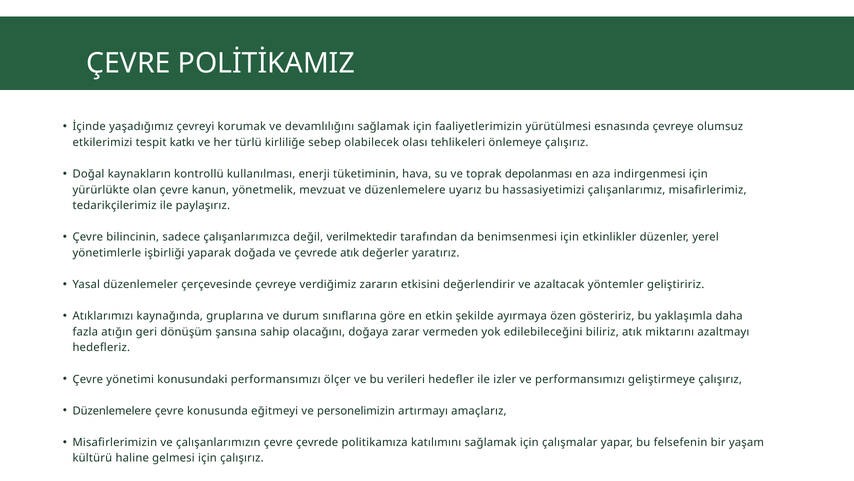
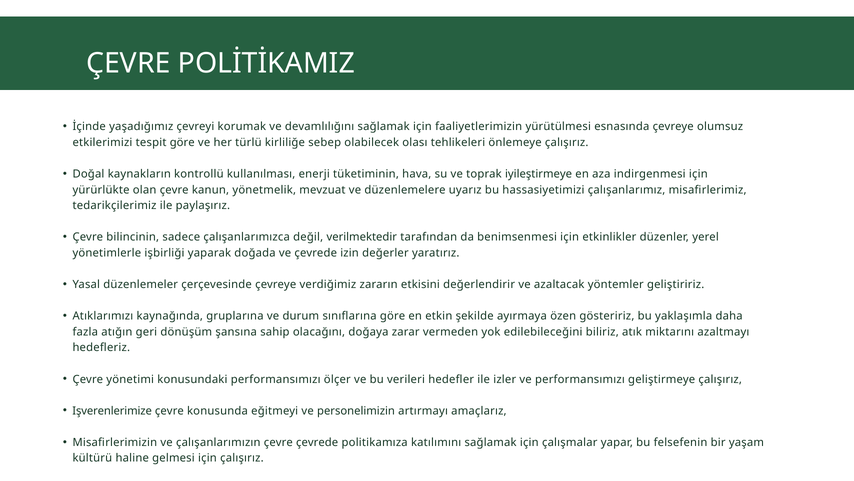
tespit katkı: katkı -> göre
depolanması: depolanması -> iyileştirmeye
çevrede atık: atık -> izin
Düzenlemelere at (112, 410): Düzenlemelere -> Işverenlerimize
